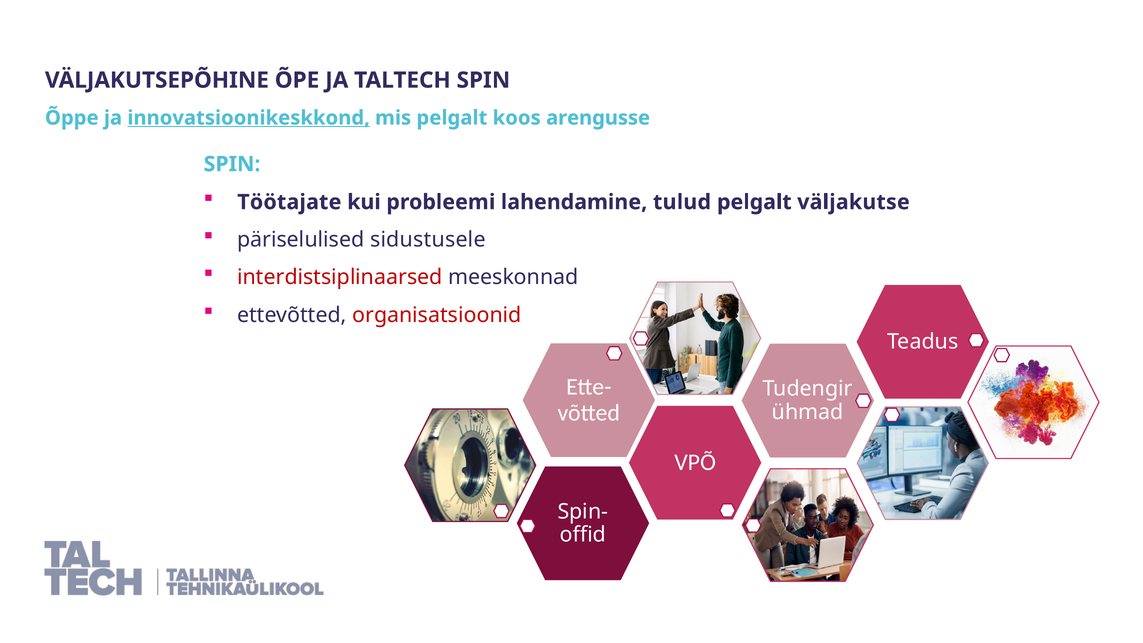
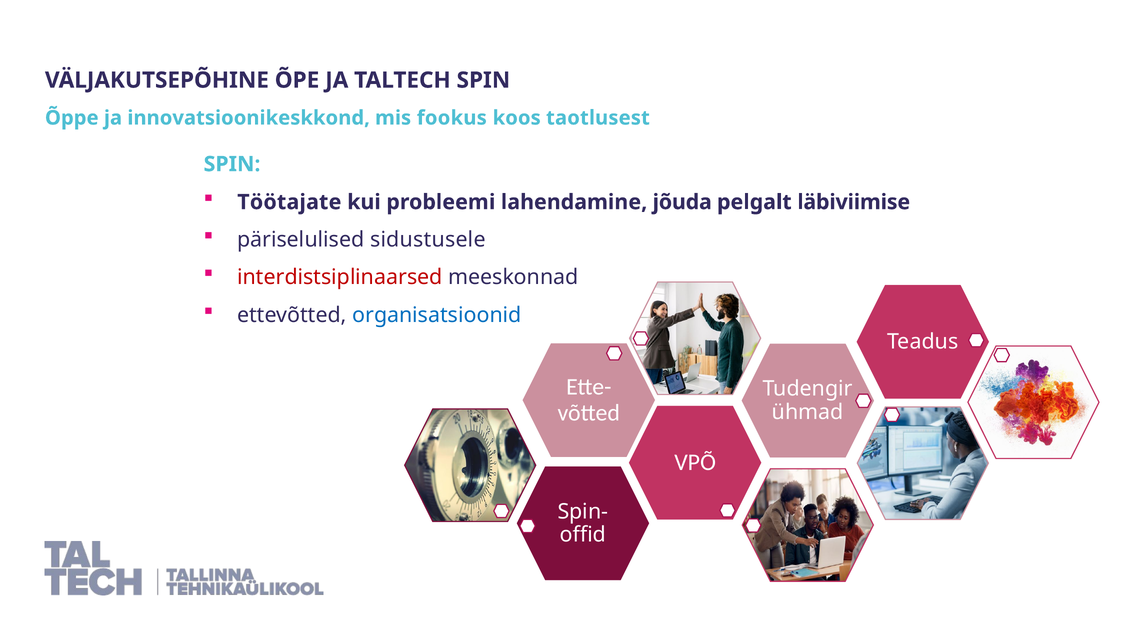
innovatsioonikeskkond underline: present -> none
mis pelgalt: pelgalt -> fookus
arengusse: arengusse -> taotlusest
tulud: tulud -> jõuda
väljakutse: väljakutse -> läbiviimise
organisatsioonid colour: red -> blue
